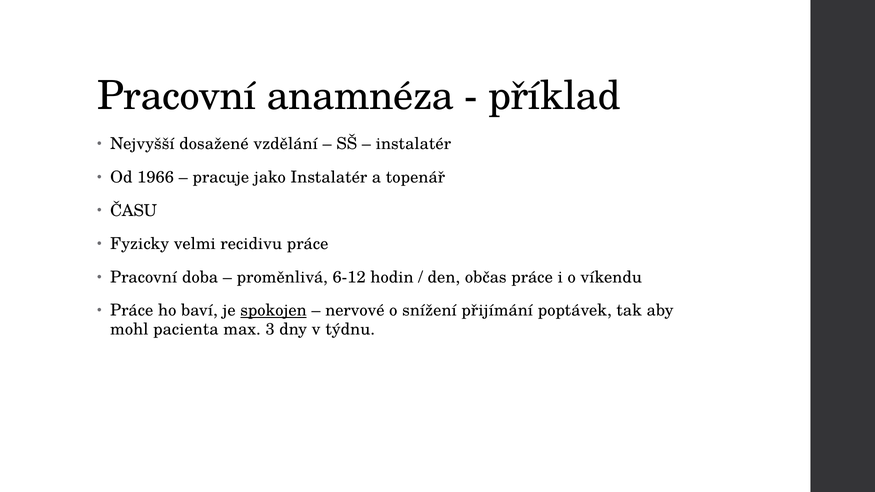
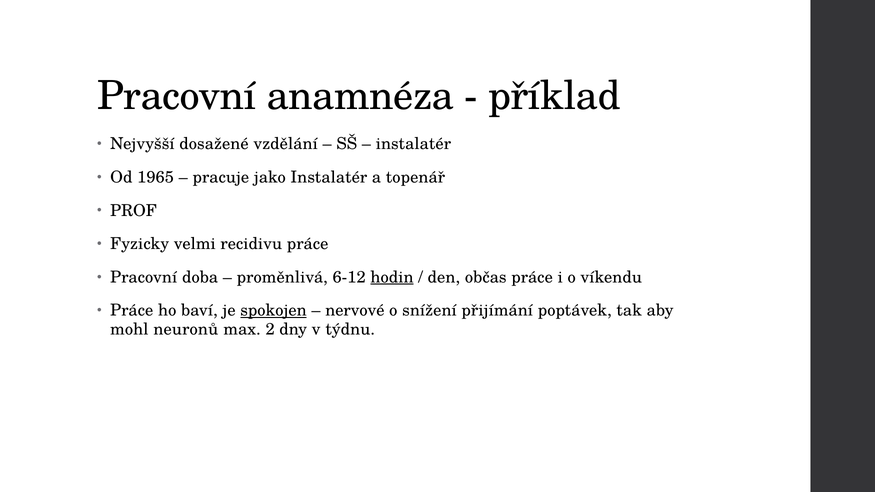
1966: 1966 -> 1965
ČASU: ČASU -> PROF
hodin underline: none -> present
pacienta: pacienta -> neuronů
3: 3 -> 2
